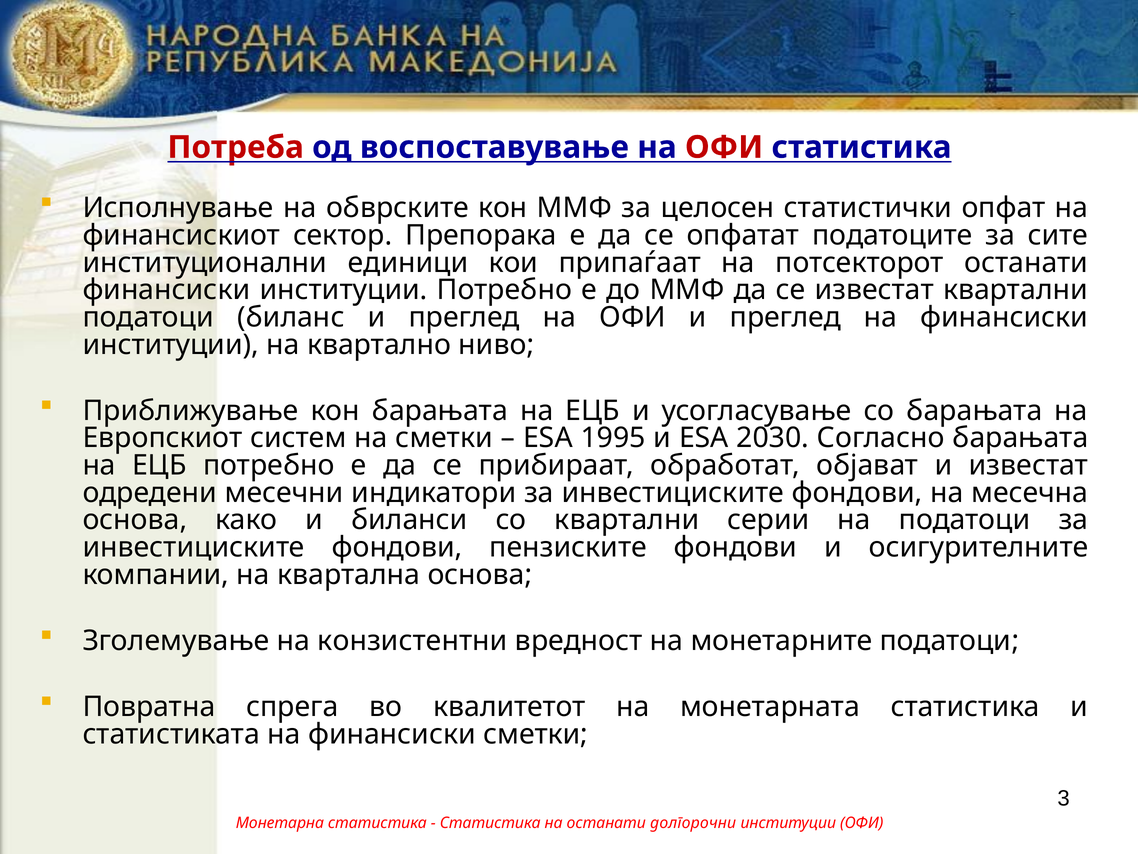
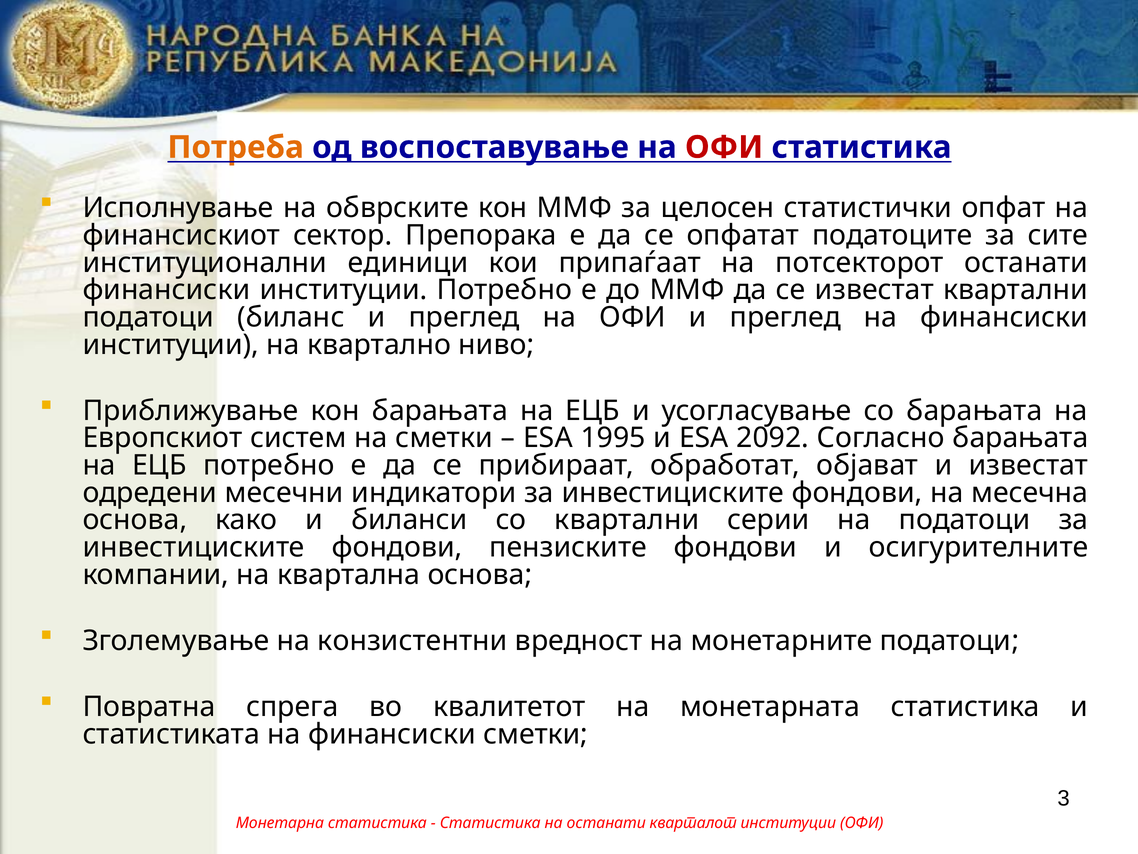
Потреба colour: red -> orange
2030: 2030 -> 2092
долгорочни: долгорочни -> кварталот
